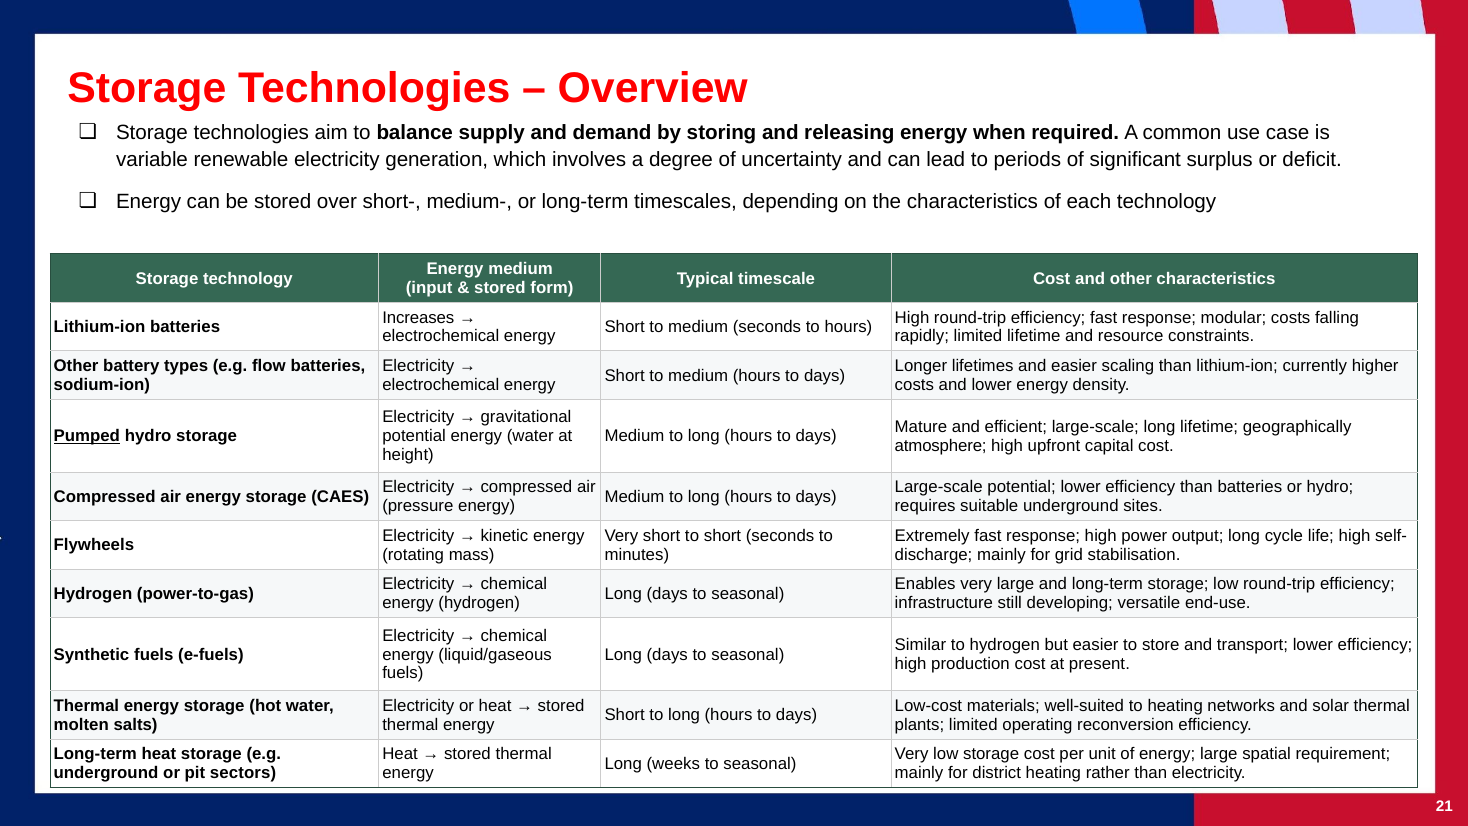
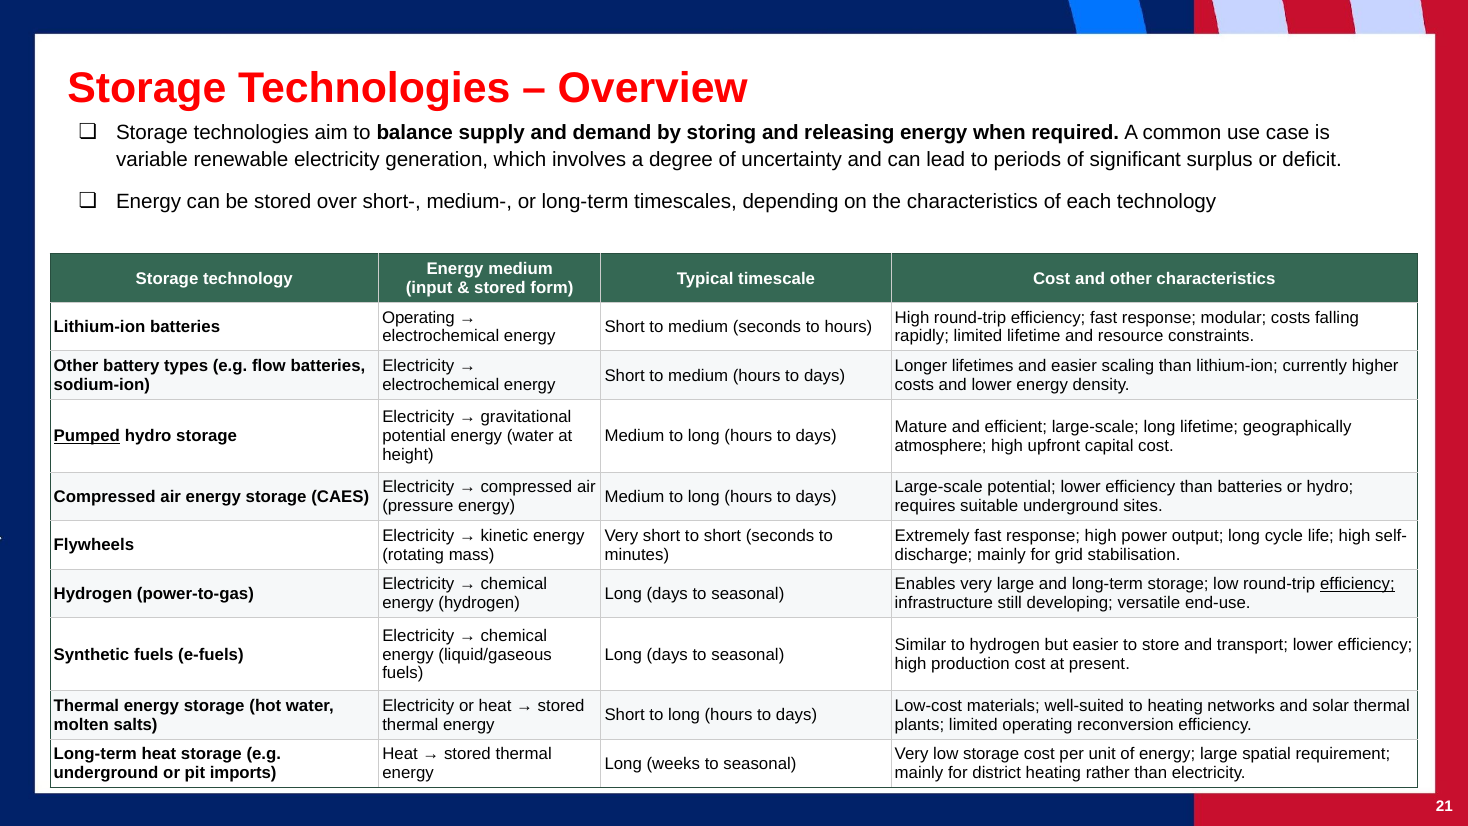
Increases at (418, 318): Increases -> Operating
efficiency at (1357, 584) underline: none -> present
sectors: sectors -> imports
